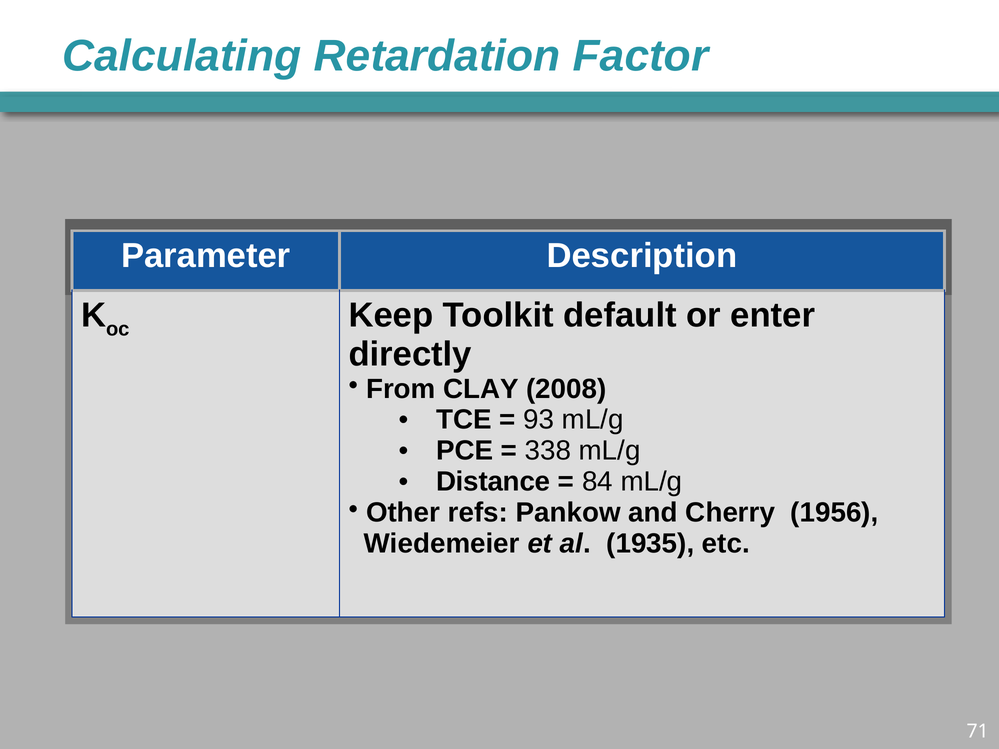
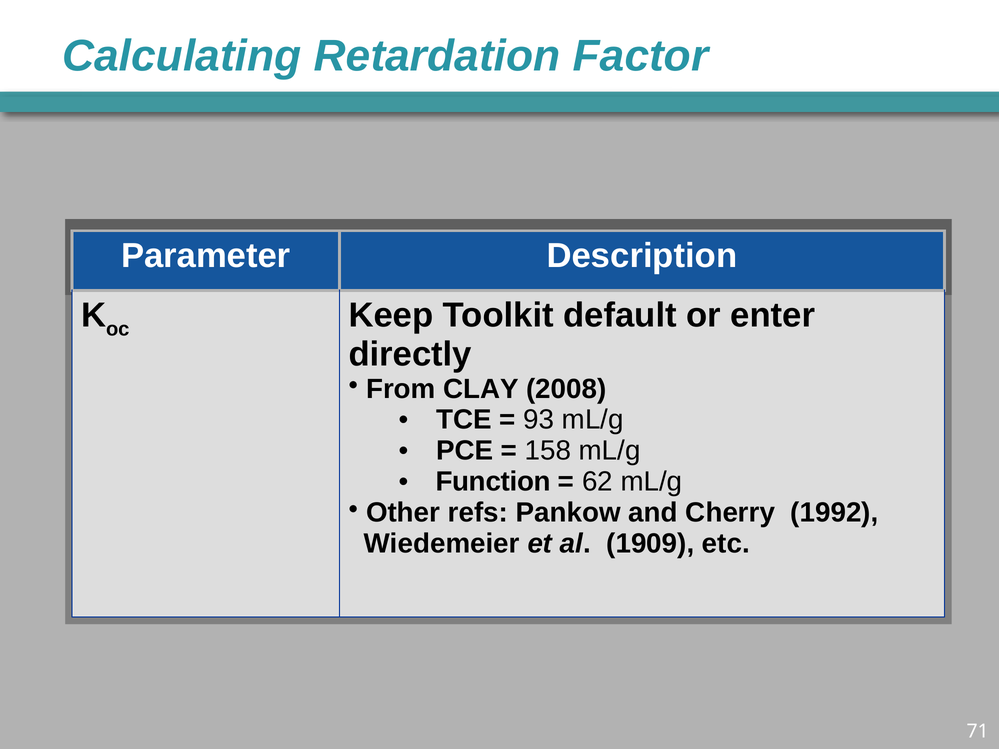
338: 338 -> 158
Distance: Distance -> Function
84: 84 -> 62
1956: 1956 -> 1992
1935: 1935 -> 1909
